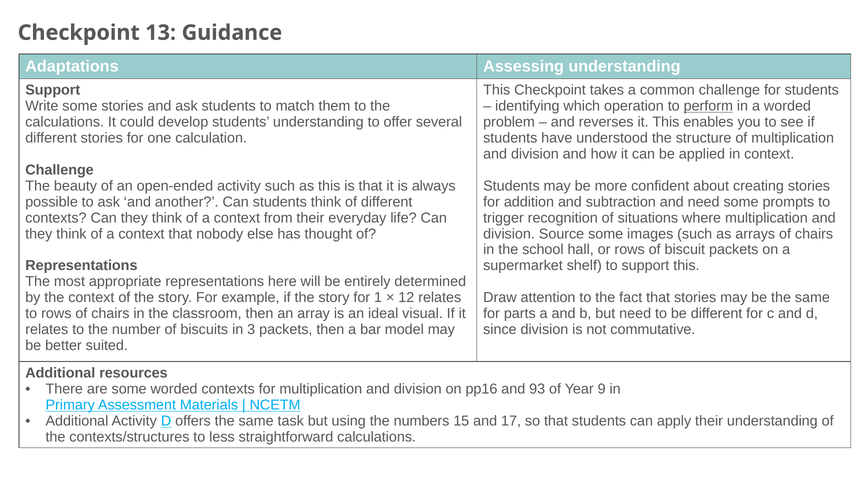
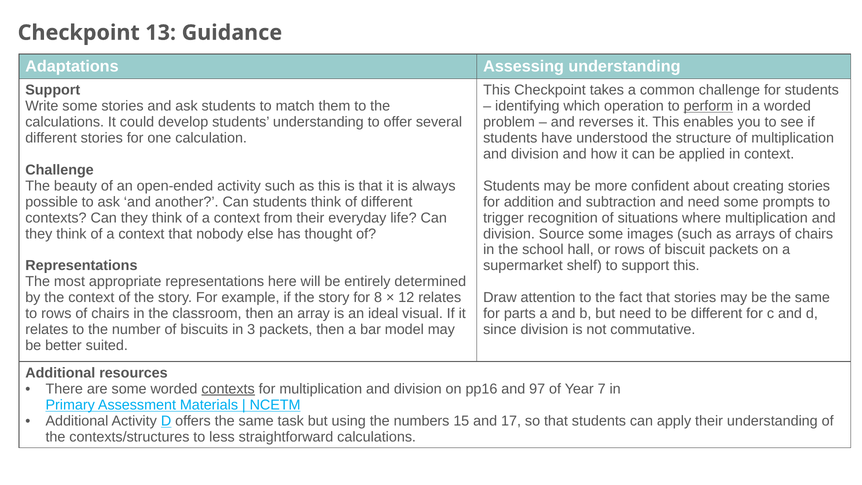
1: 1 -> 8
contexts at (228, 389) underline: none -> present
93: 93 -> 97
9: 9 -> 7
